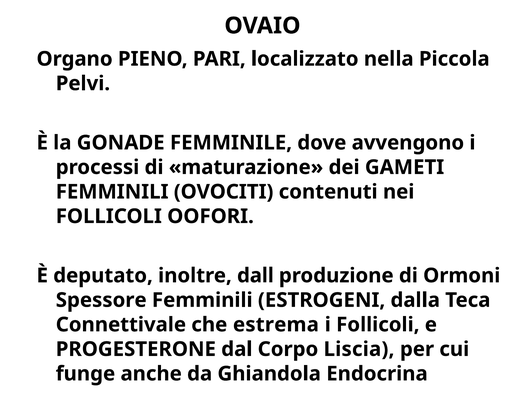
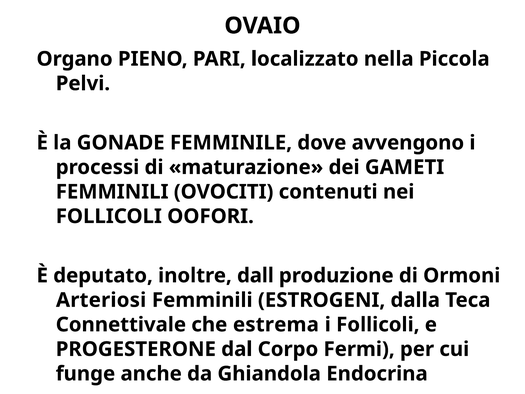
Spessore: Spessore -> Arteriosi
Liscia: Liscia -> Fermi
